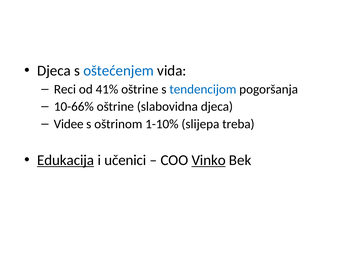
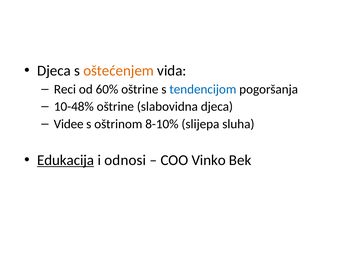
oštećenjem colour: blue -> orange
41%: 41% -> 60%
10-66%: 10-66% -> 10-48%
1-10%: 1-10% -> 8-10%
treba: treba -> sluha
učenici: učenici -> odnosi
Vinko underline: present -> none
